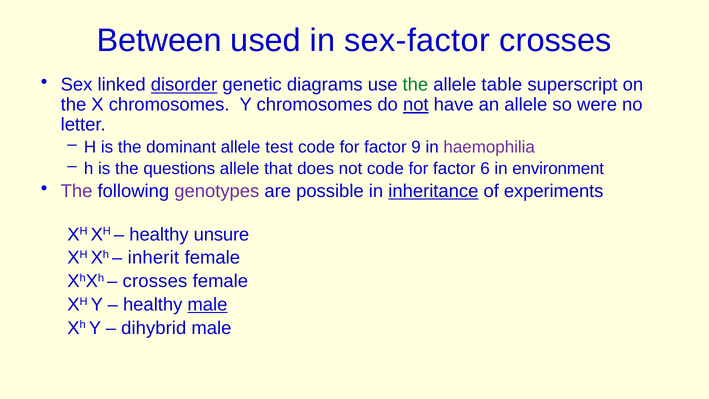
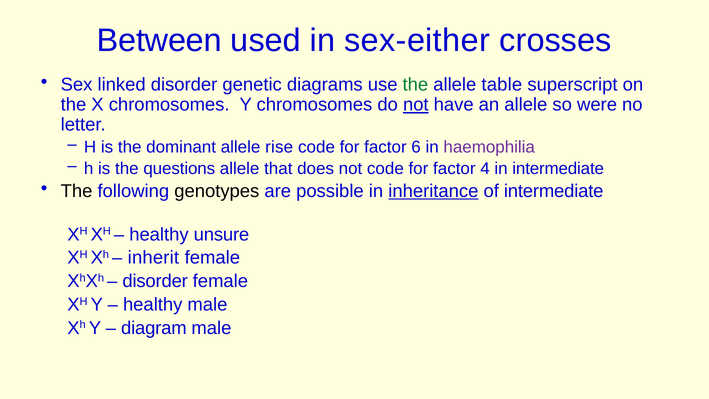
sex-factor: sex-factor -> sex-either
disorder at (184, 85) underline: present -> none
test: test -> rise
9: 9 -> 6
6: 6 -> 4
in environment: environment -> intermediate
The at (77, 191) colour: purple -> black
genotypes colour: purple -> black
of experiments: experiments -> intermediate
crosses at (155, 281): crosses -> disorder
male at (207, 304) underline: present -> none
dihybrid: dihybrid -> diagram
